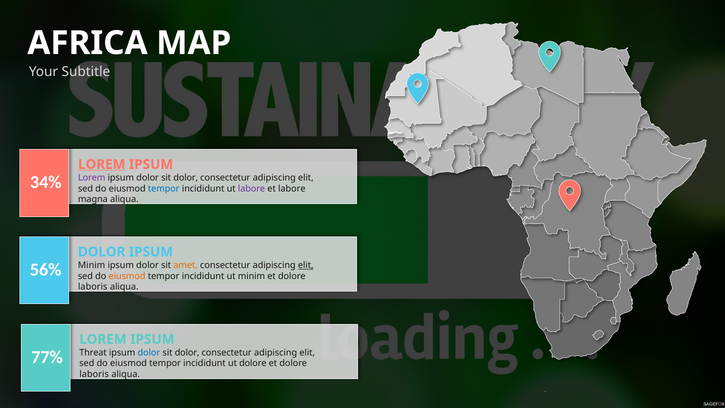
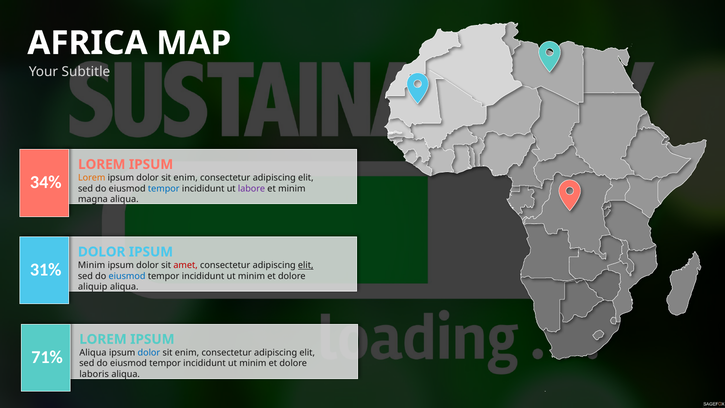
LOREM at (102, 164) underline: present -> none
Lorem at (92, 178) colour: purple -> orange
dolor at (186, 178): dolor -> enim
et labore: labore -> minim
56%: 56% -> 31%
amet colour: orange -> red
eiusmod at (127, 276) colour: orange -> blue
laboris at (93, 287): laboris -> aliquip
77%: 77% -> 71%
Threat at (93, 352): Threat -> Aliqua
dolor at (187, 352): dolor -> enim
dolore at (253, 363): dolore -> minim
